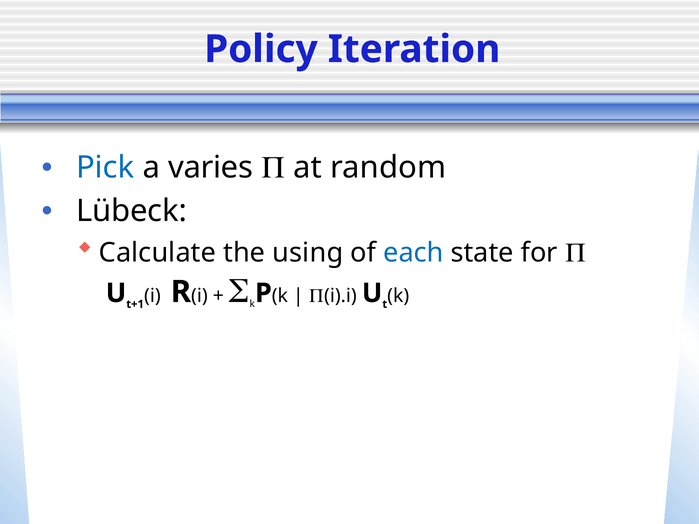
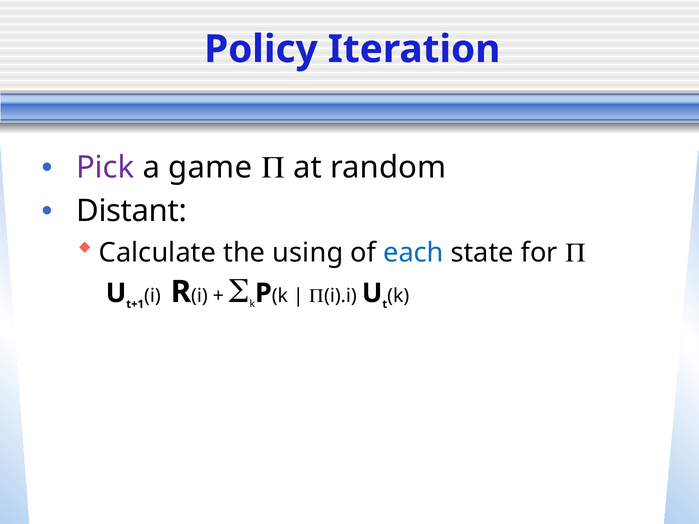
Pick colour: blue -> purple
varies: varies -> game
Lübeck: Lübeck -> Distant
